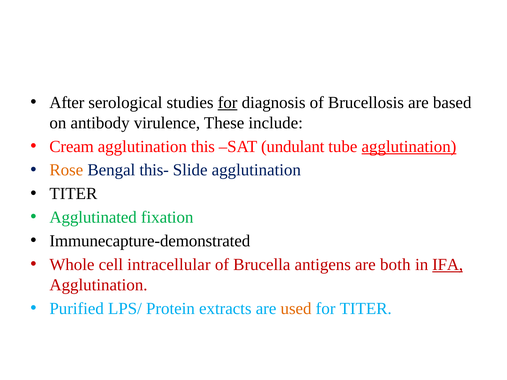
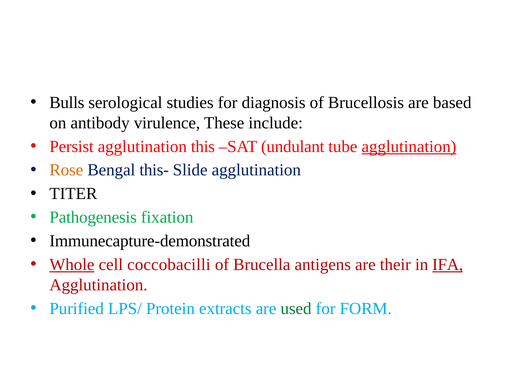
After: After -> Bulls
for at (228, 103) underline: present -> none
Cream: Cream -> Persist
Agglutinated: Agglutinated -> Pathogenesis
Whole underline: none -> present
intracellular: intracellular -> coccobacilli
both: both -> their
used colour: orange -> green
for TITER: TITER -> FORM
